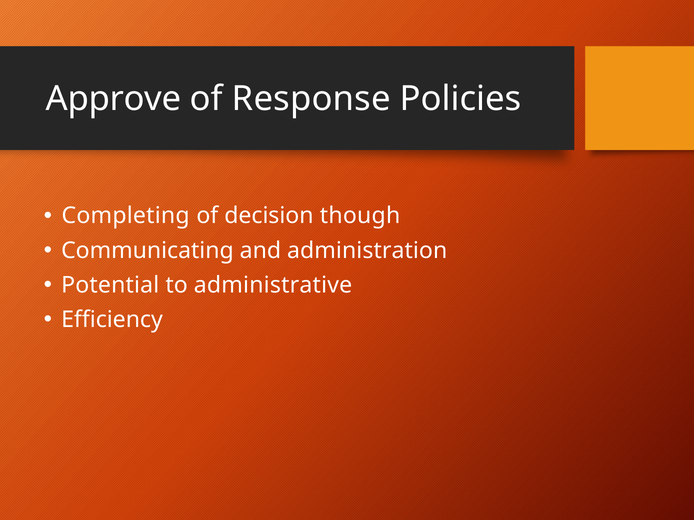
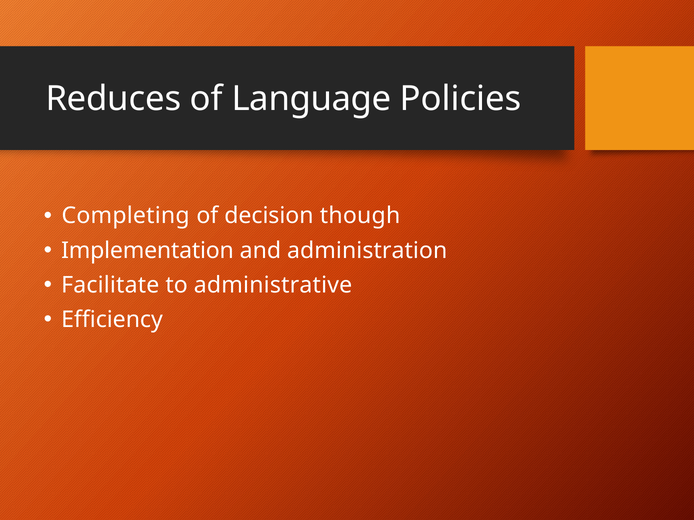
Approve: Approve -> Reduces
Response: Response -> Language
Communicating: Communicating -> Implementation
Potential: Potential -> Facilitate
